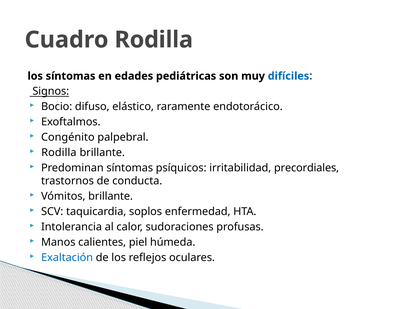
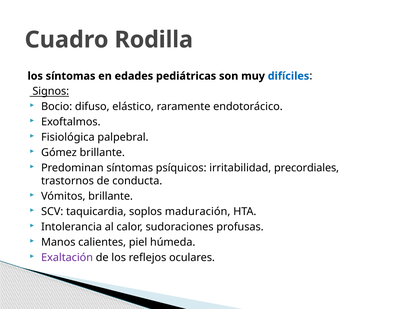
Congénito: Congénito -> Fisiológica
Rodilla at (59, 153): Rodilla -> Gómez
enfermedad: enfermedad -> maduración
Exaltación colour: blue -> purple
